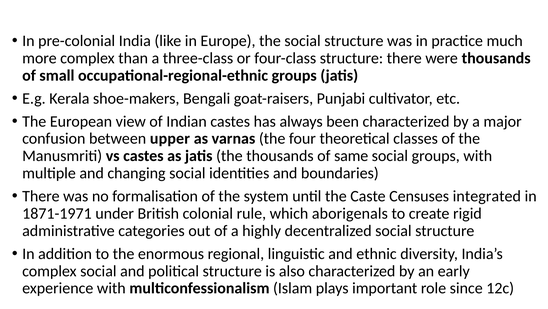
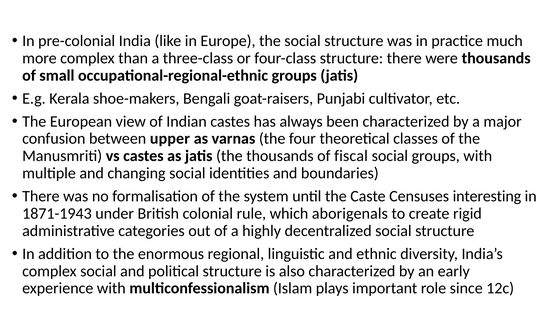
same: same -> fiscal
integrated: integrated -> interesting
1871-1971: 1871-1971 -> 1871-1943
